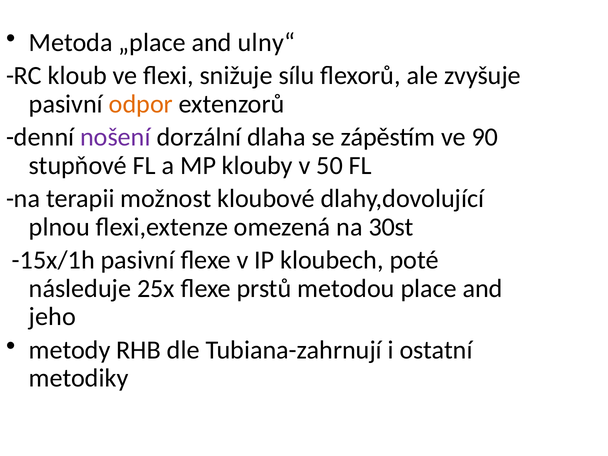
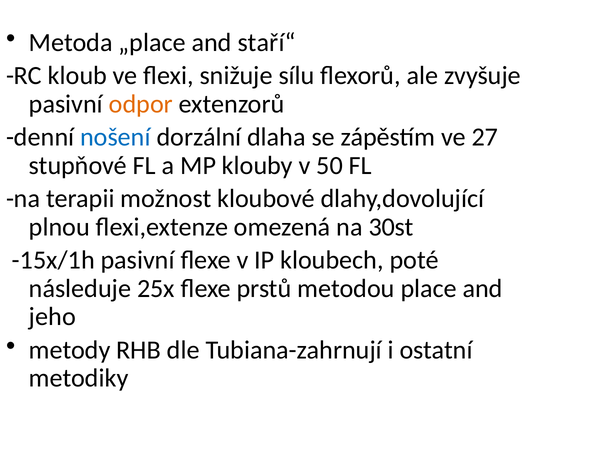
ulny“: ulny“ -> staří“
nošení colour: purple -> blue
90: 90 -> 27
